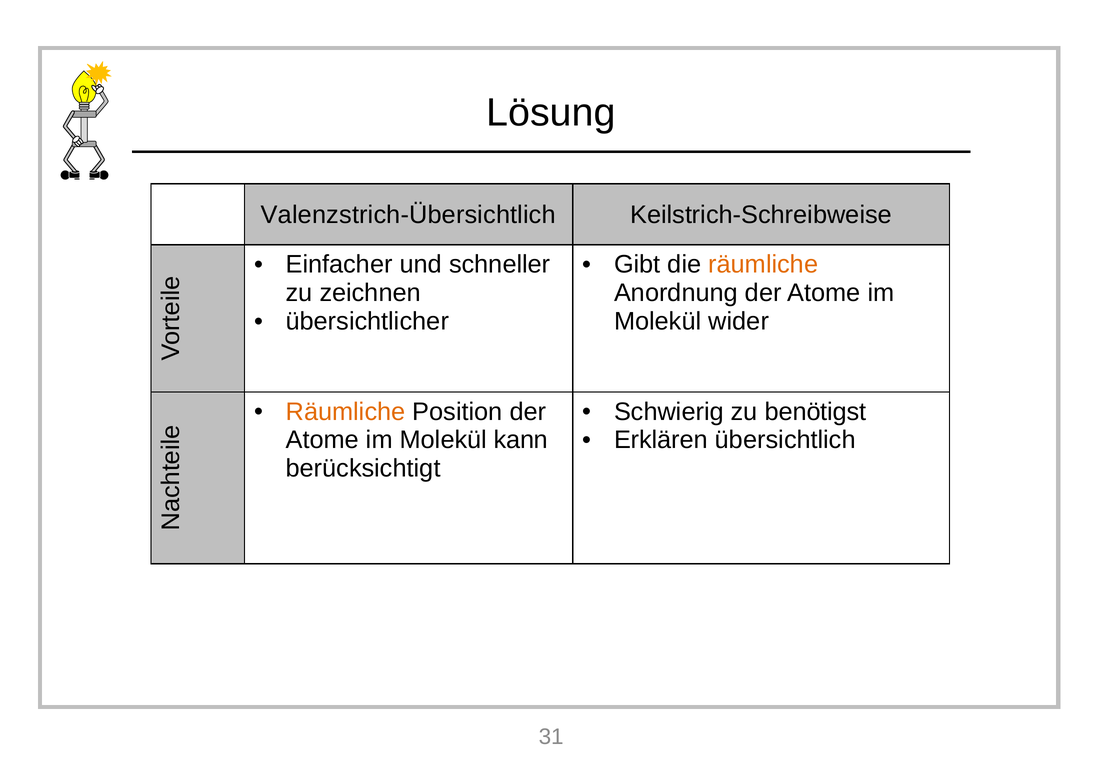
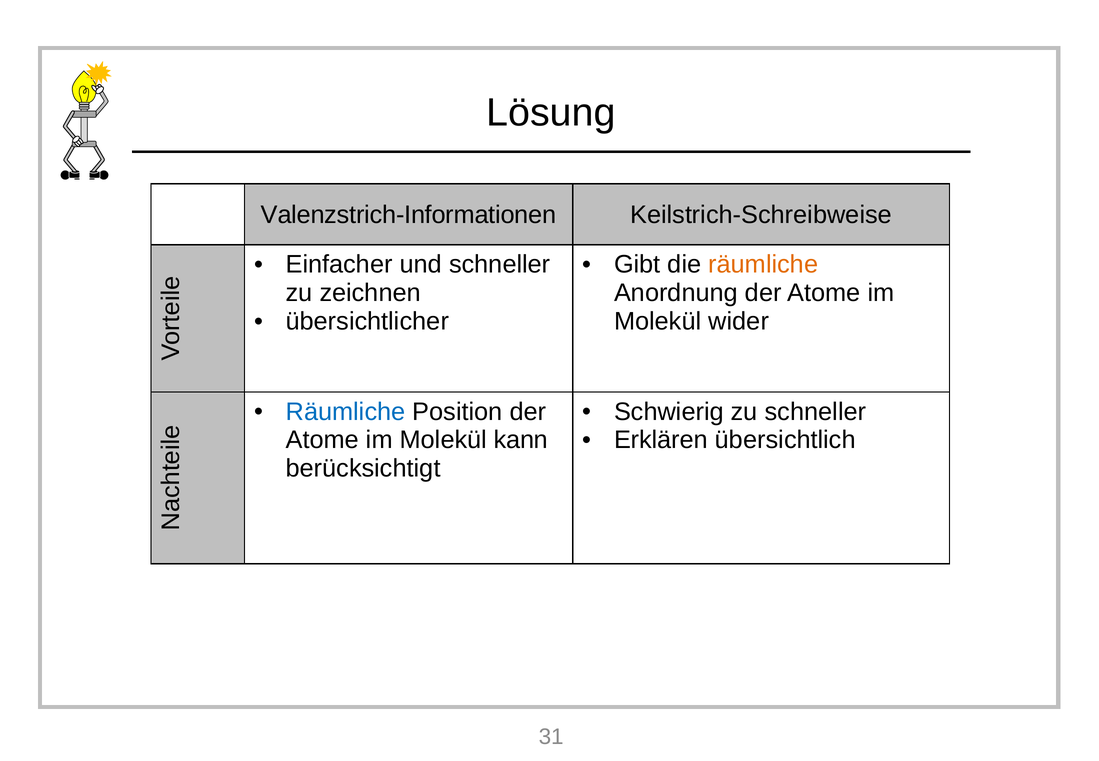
Valenzstrich-Übersichtlich: Valenzstrich-Übersichtlich -> Valenzstrich-Informationen
Räumliche at (346, 412) colour: orange -> blue
zu benötigst: benötigst -> schneller
